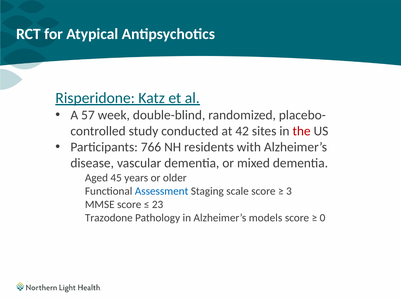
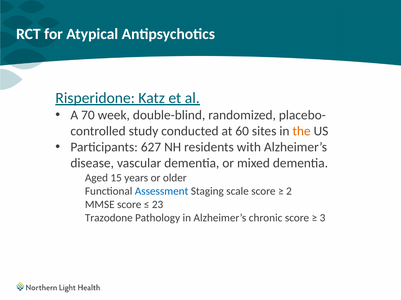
57: 57 -> 70
42: 42 -> 60
the colour: red -> orange
766: 766 -> 627
45: 45 -> 15
3: 3 -> 2
models: models -> chronic
0: 0 -> 3
